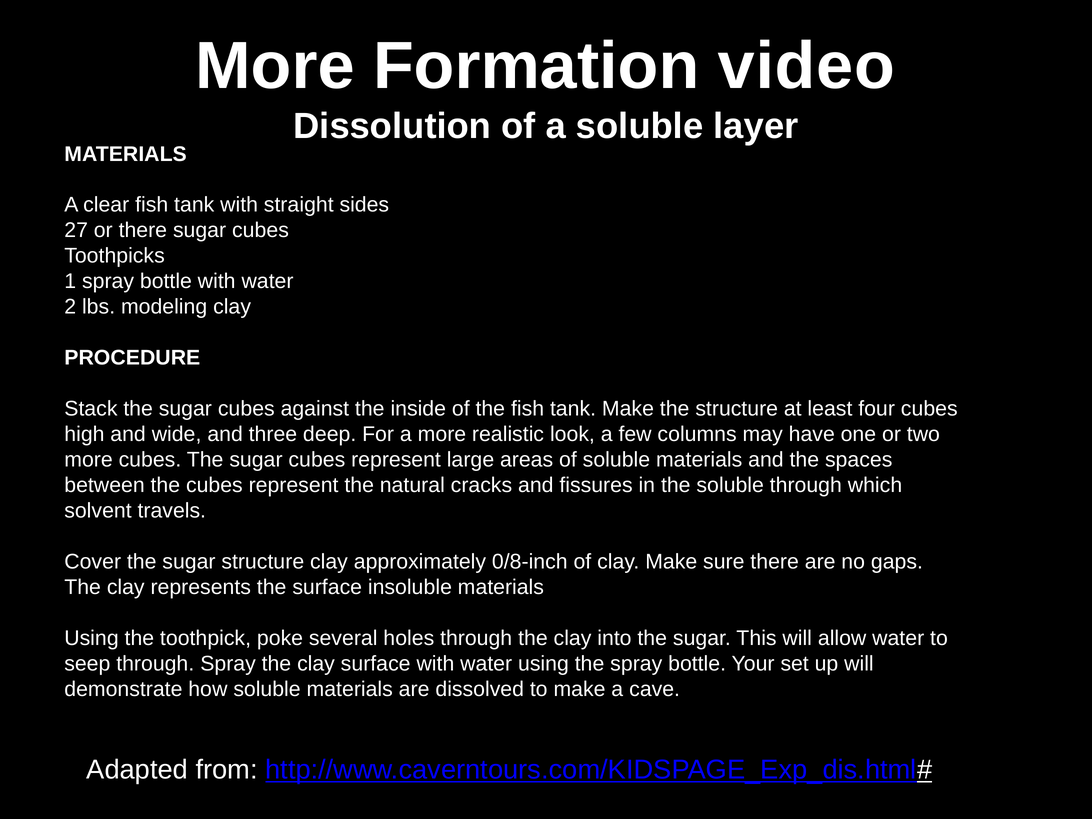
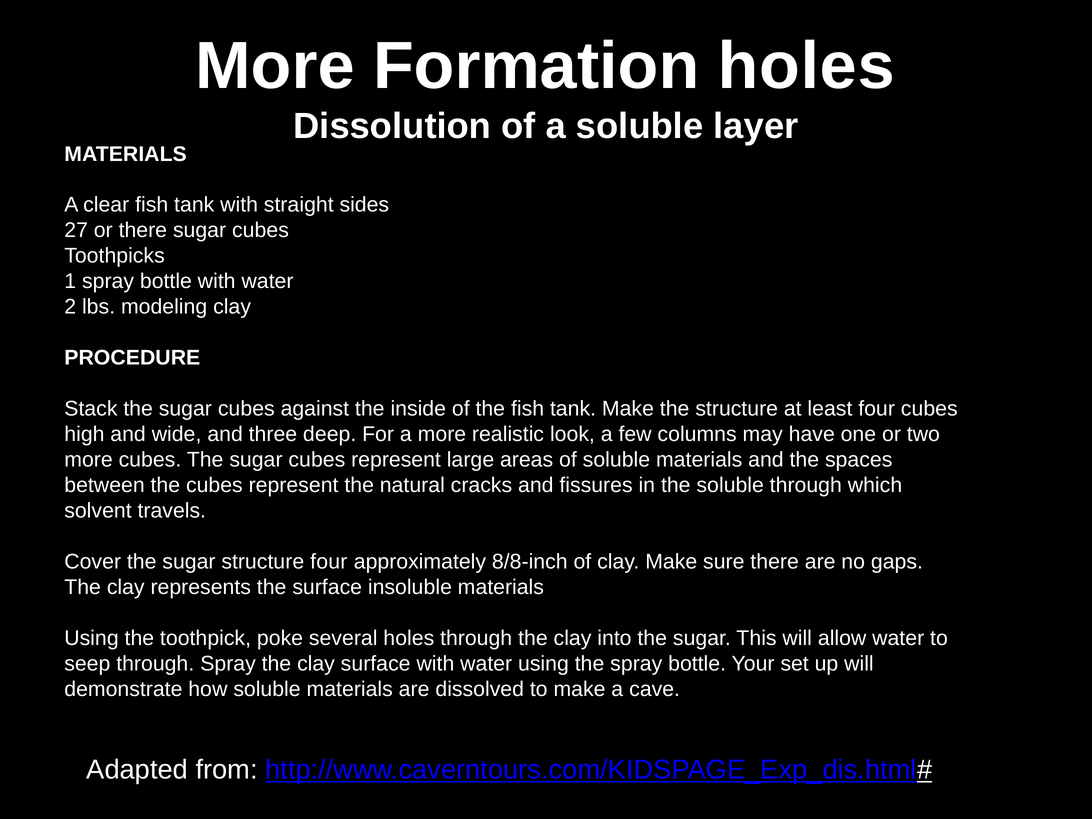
Formation video: video -> holes
structure clay: clay -> four
0/8-inch: 0/8-inch -> 8/8-inch
